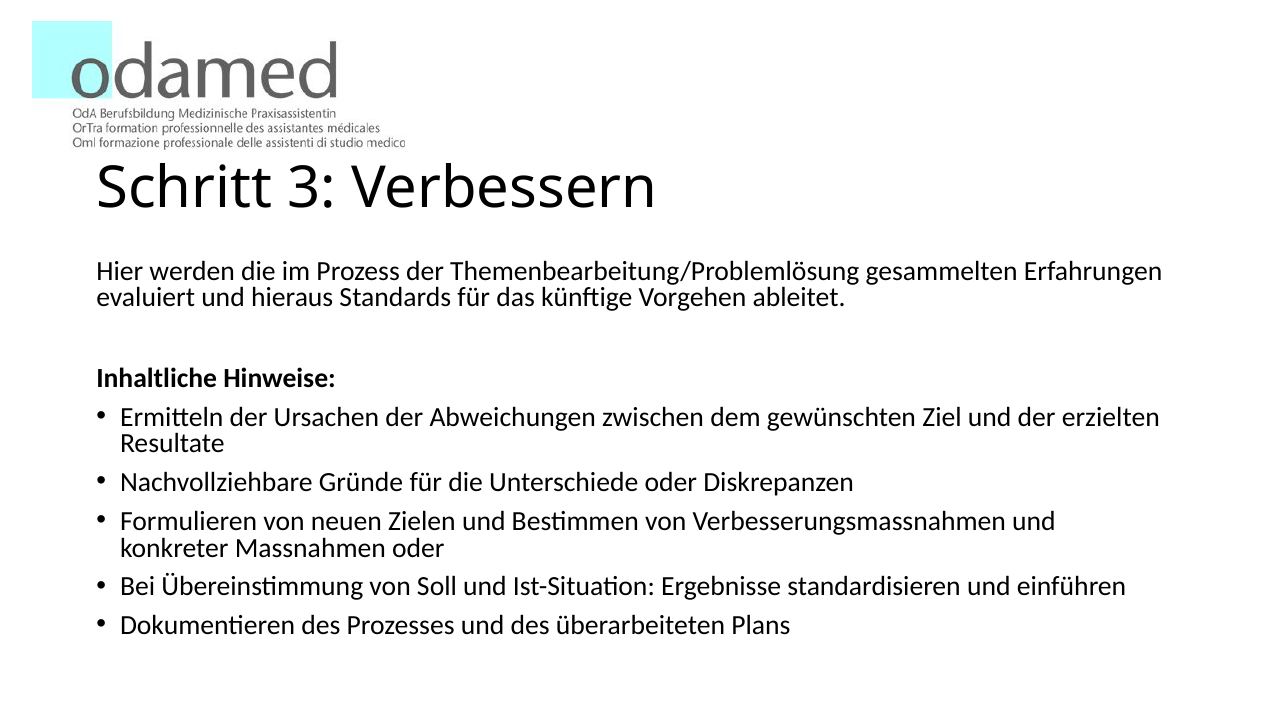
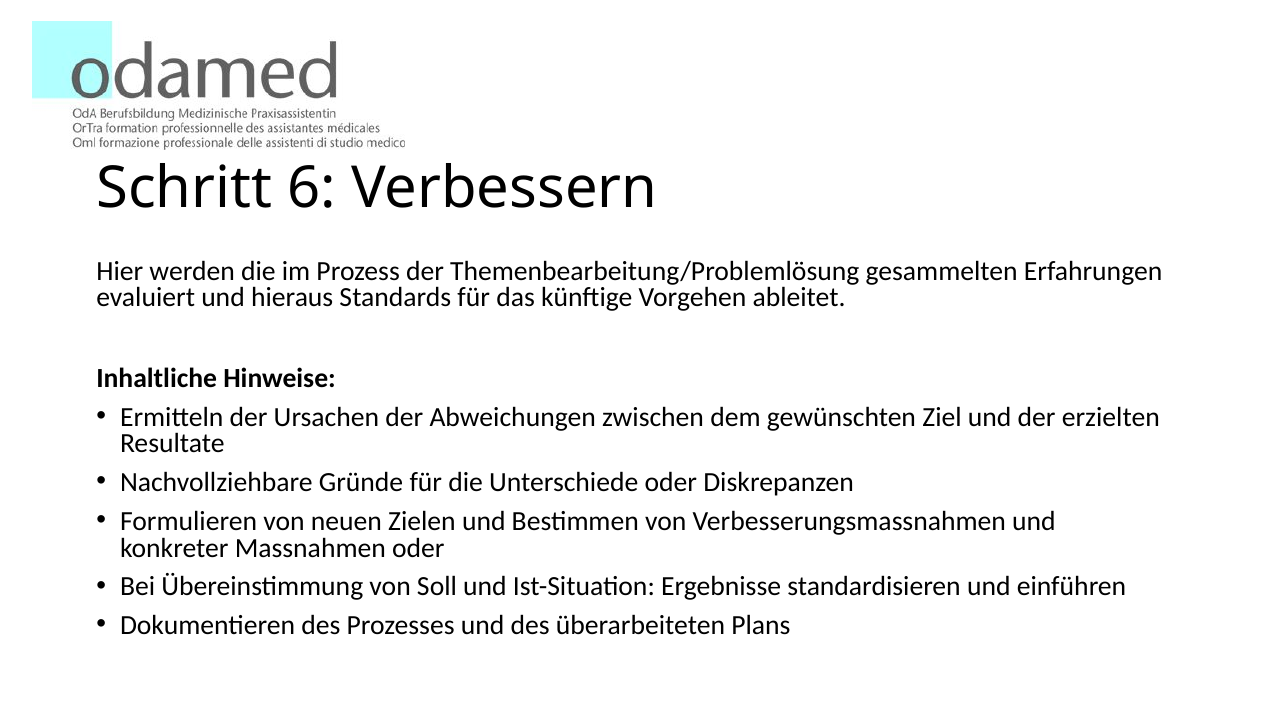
3: 3 -> 6
